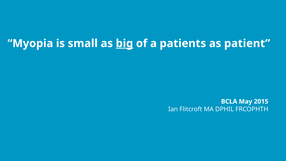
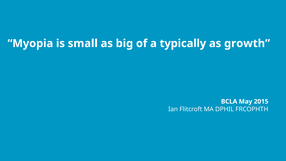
big underline: present -> none
patients: patients -> typically
patient: patient -> growth
